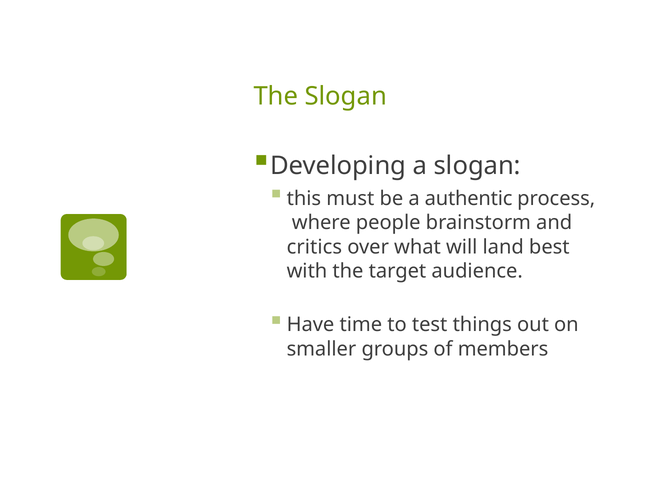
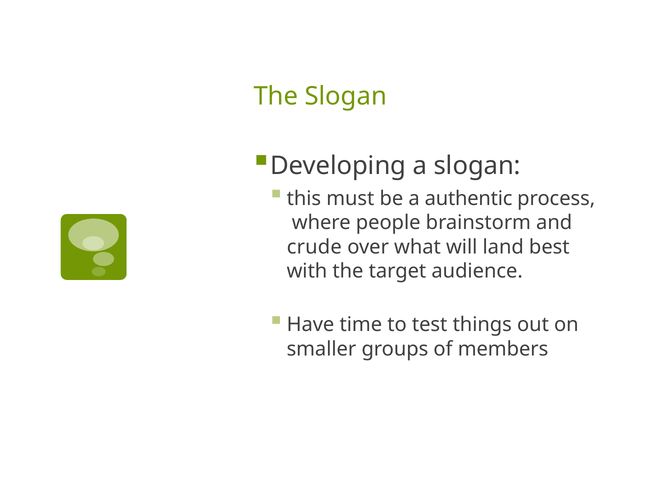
critics: critics -> crude
